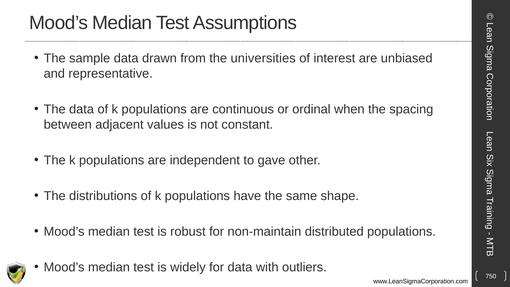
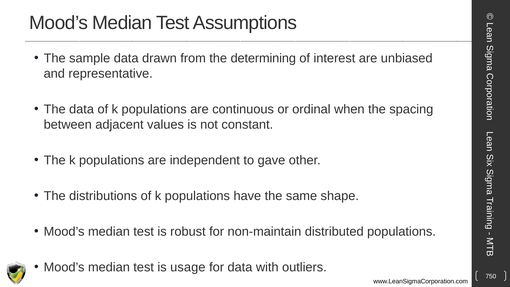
universities: universities -> determining
widely: widely -> usage
